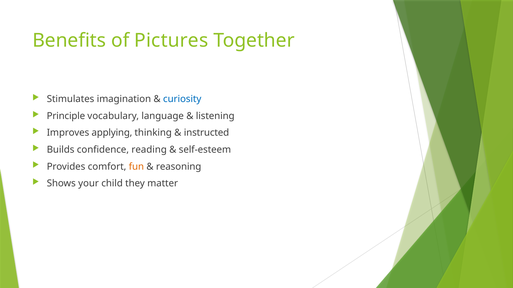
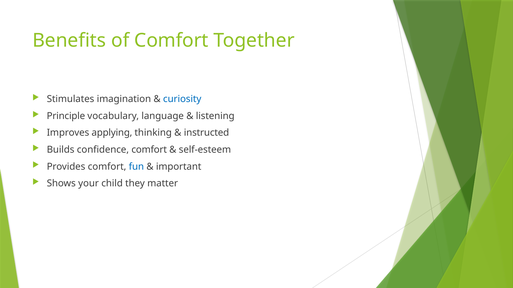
of Pictures: Pictures -> Comfort
confidence reading: reading -> comfort
fun colour: orange -> blue
reasoning: reasoning -> important
